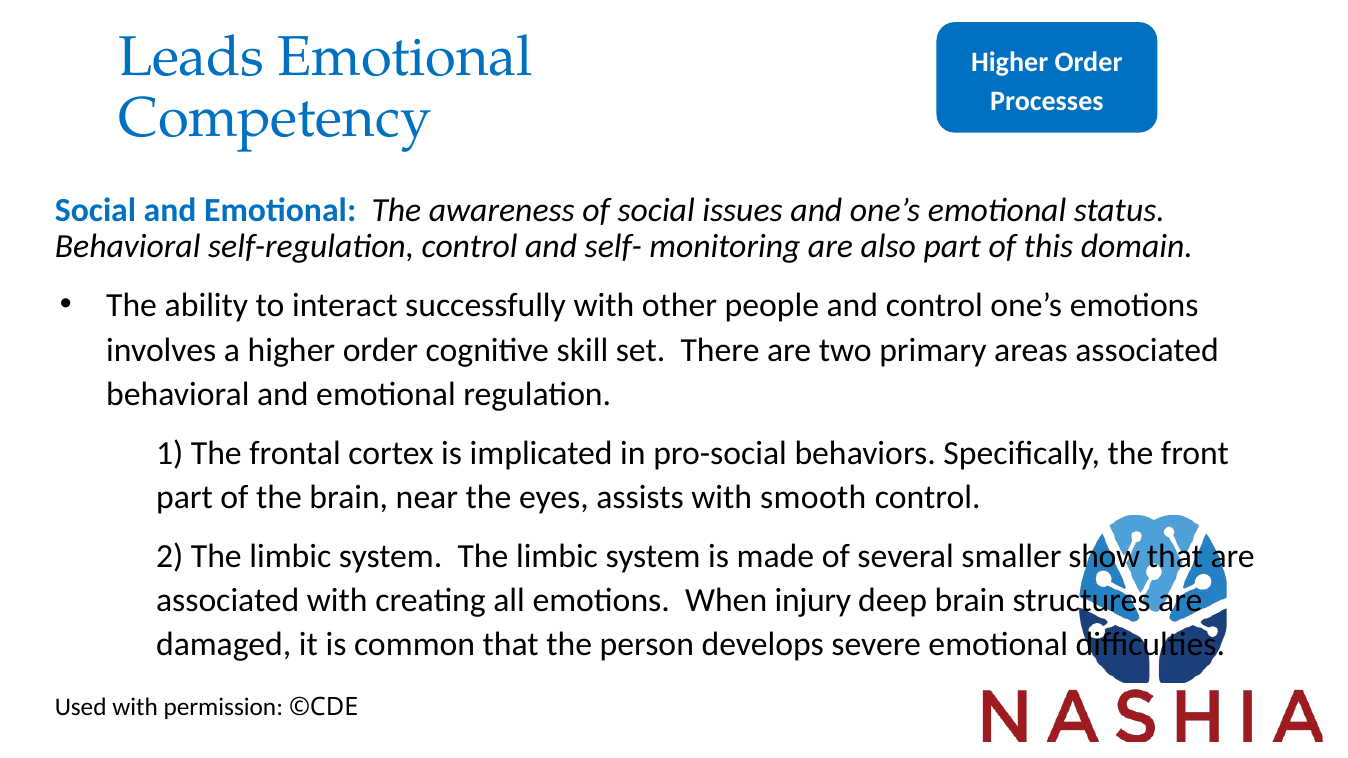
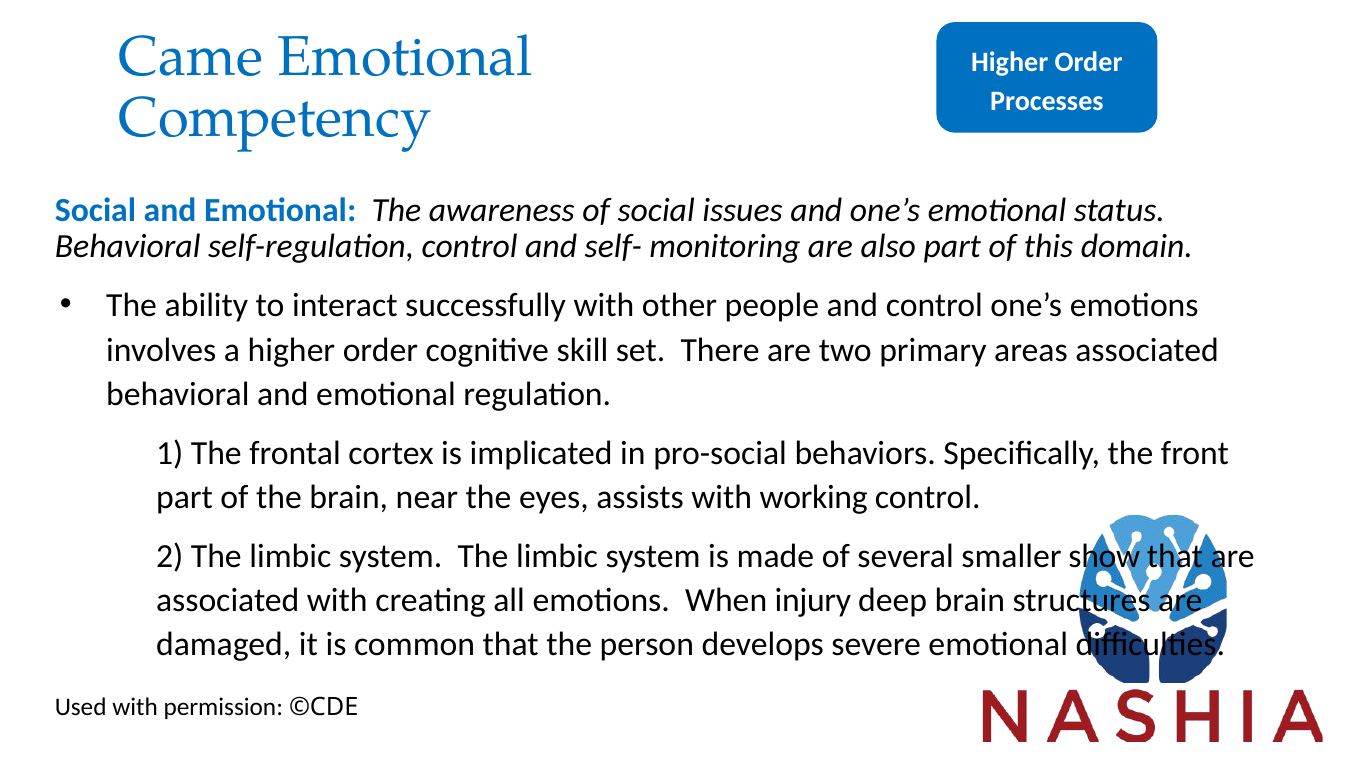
Leads: Leads -> Came
smooth: smooth -> working
